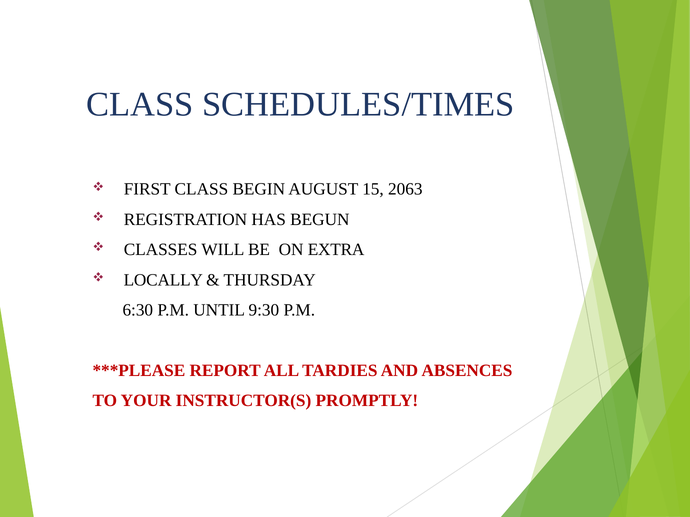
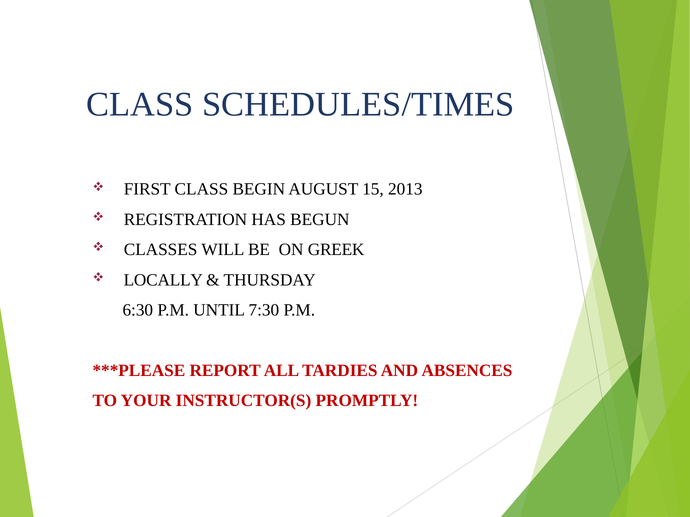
2063: 2063 -> 2013
EXTRA: EXTRA -> GREEK
9:30: 9:30 -> 7:30
